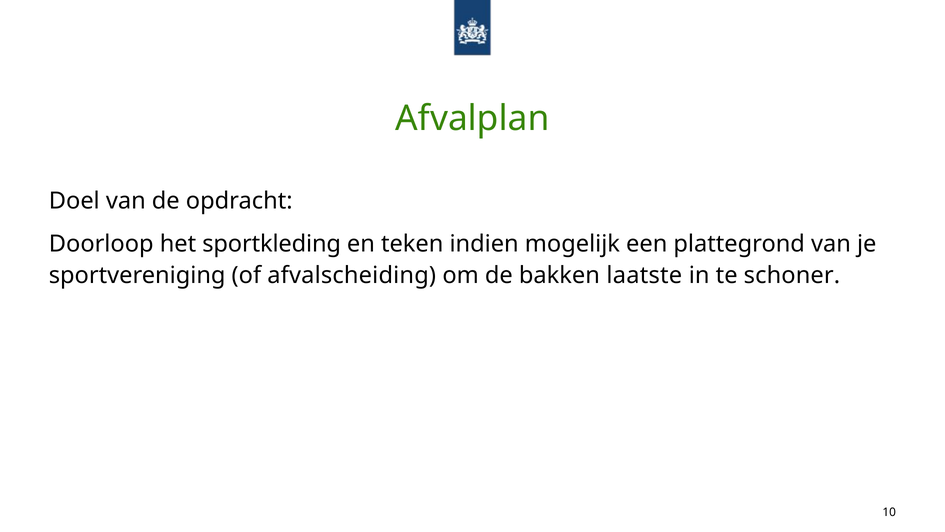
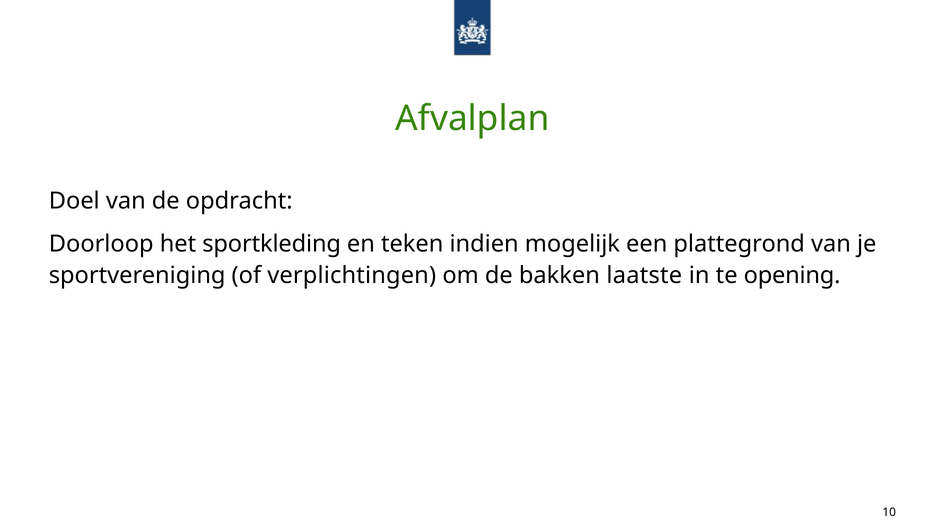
afvalscheiding: afvalscheiding -> verplichtingen
schoner: schoner -> opening
